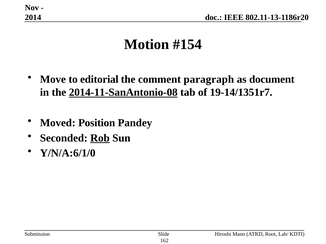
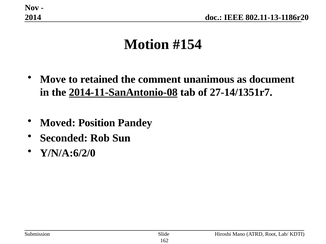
editorial: editorial -> retained
paragraph: paragraph -> unanimous
19-14/1351r7: 19-14/1351r7 -> 27-14/1351r7
Rob underline: present -> none
Y/N/A:6/1/0: Y/N/A:6/1/0 -> Y/N/A:6/2/0
